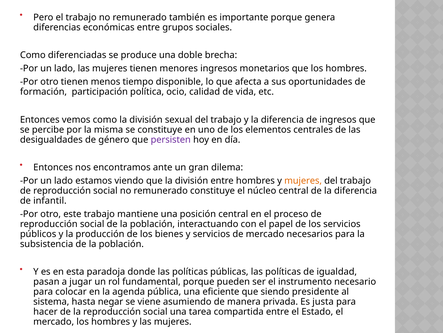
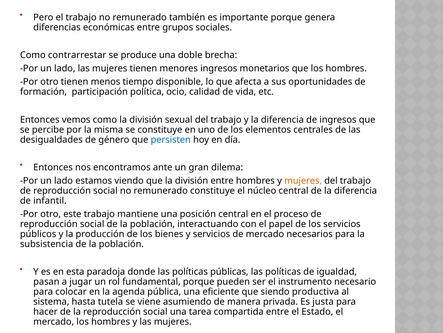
diferenciadas: diferenciadas -> contrarrestar
persisten colour: purple -> blue
presidente: presidente -> productiva
negar: negar -> tutela
